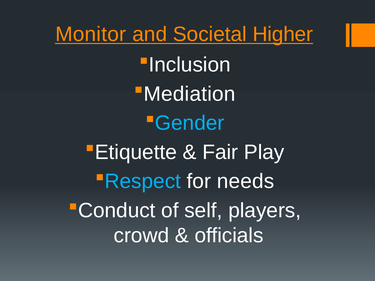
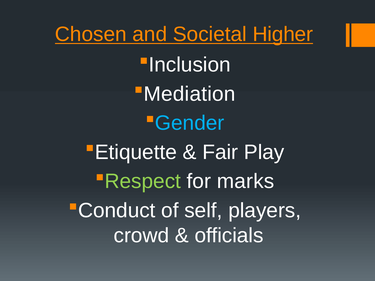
Monitor: Monitor -> Chosen
Respect colour: light blue -> light green
needs: needs -> marks
